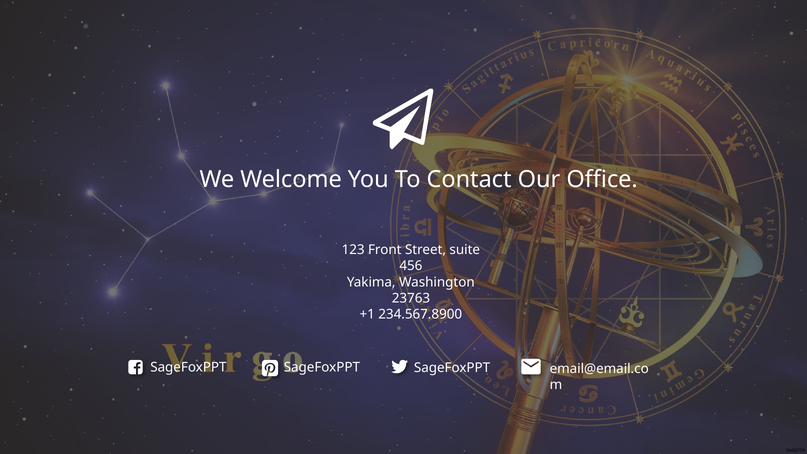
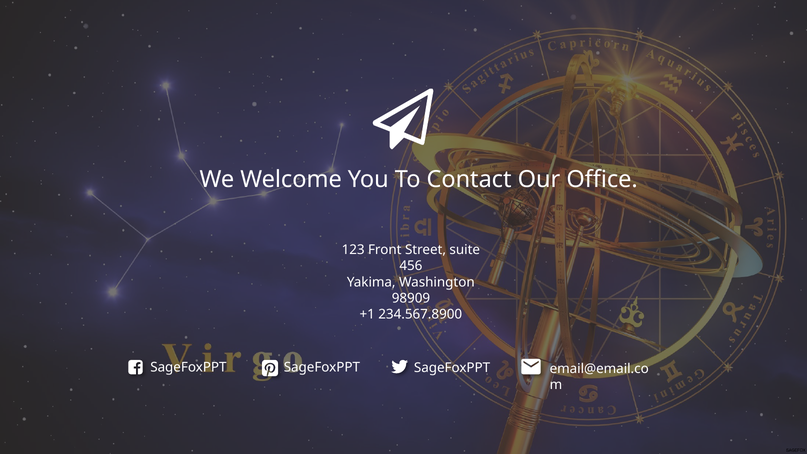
23763: 23763 -> 98909
